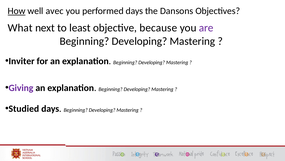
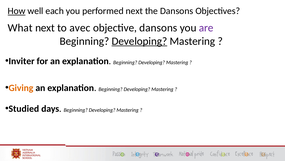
avec: avec -> each
performed days: days -> next
least: least -> avec
objective because: because -> dansons
Developing at (139, 41) underline: none -> present
Giving colour: purple -> orange
